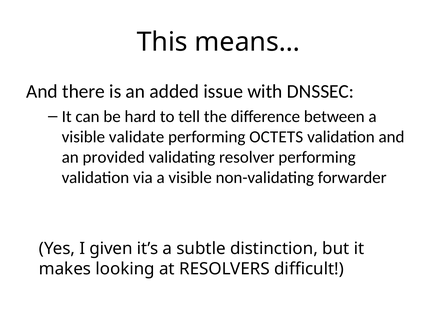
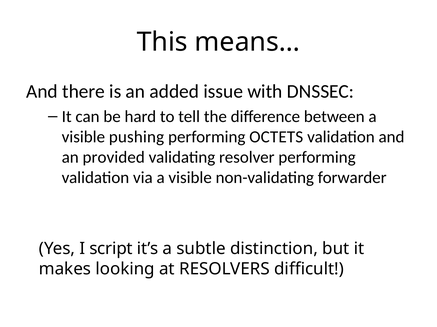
validate: validate -> pushing
given: given -> script
